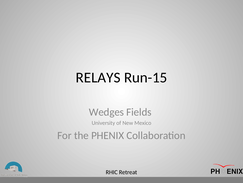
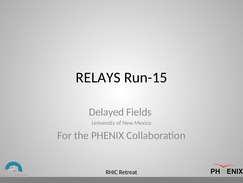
Wedges: Wedges -> Delayed
